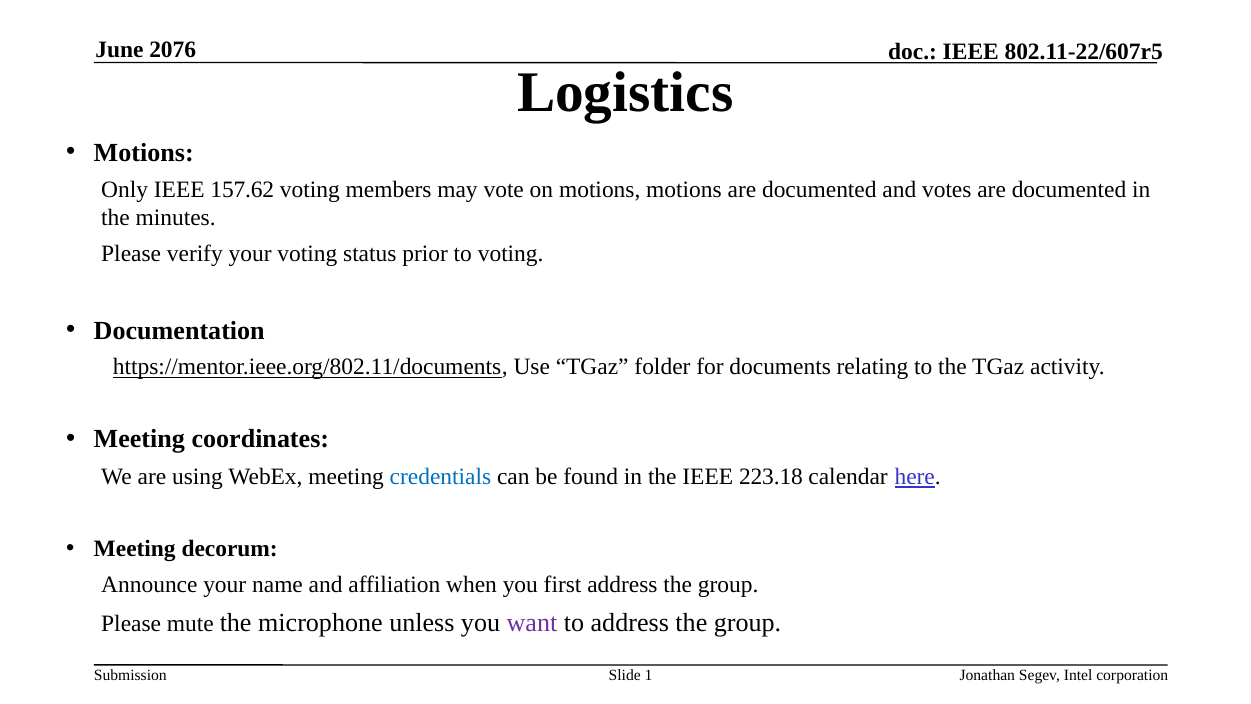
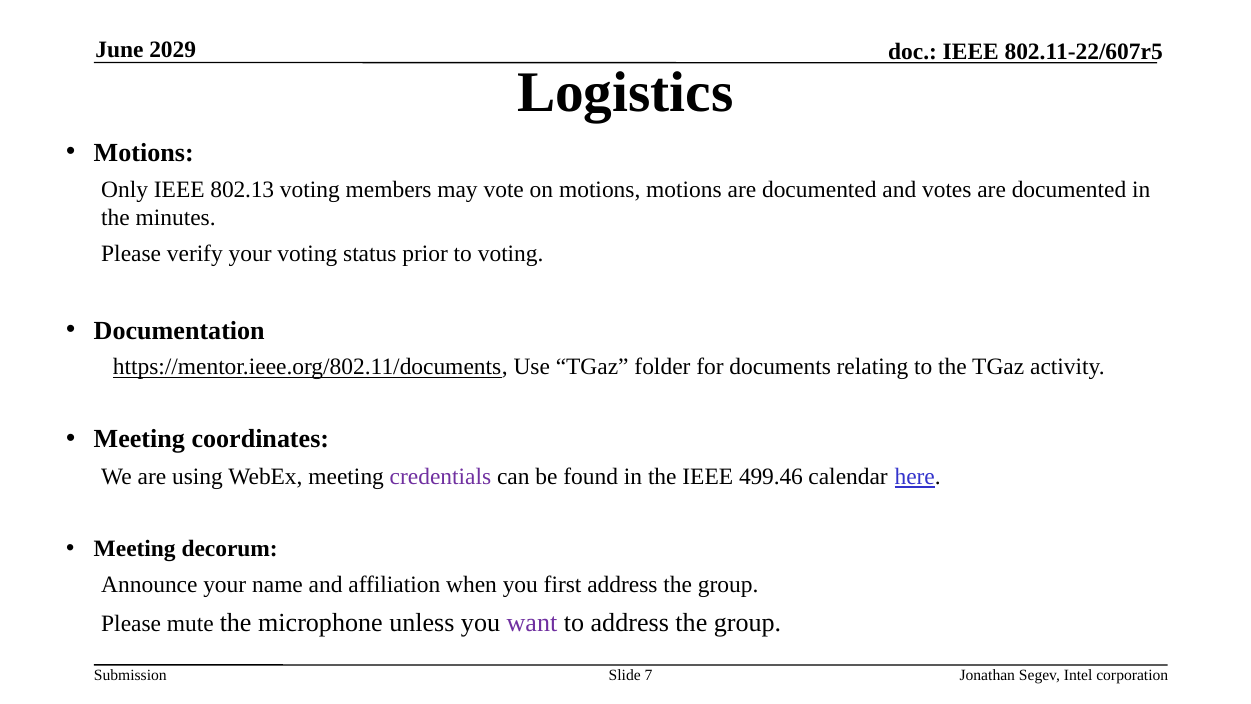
2076: 2076 -> 2029
157.62: 157.62 -> 802.13
credentials colour: blue -> purple
223.18: 223.18 -> 499.46
1: 1 -> 7
